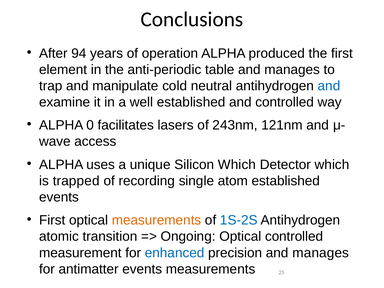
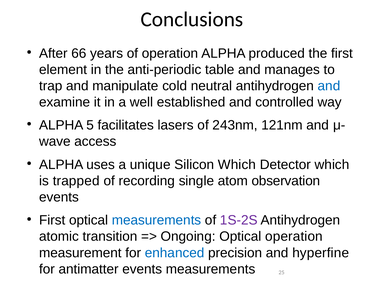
94: 94 -> 66
0: 0 -> 5
atom established: established -> observation
measurements at (157, 220) colour: orange -> blue
1S-2S colour: blue -> purple
Optical controlled: controlled -> operation
precision and manages: manages -> hyperfine
